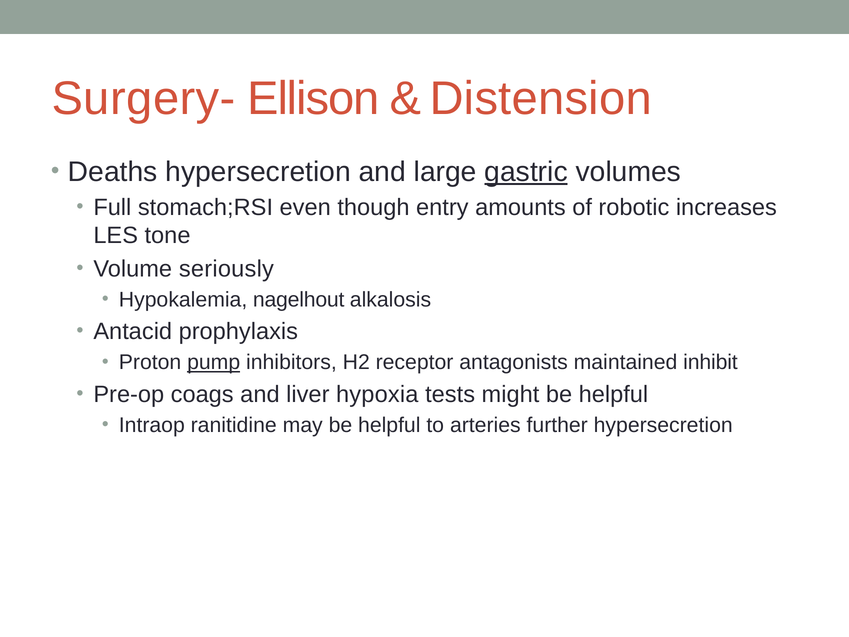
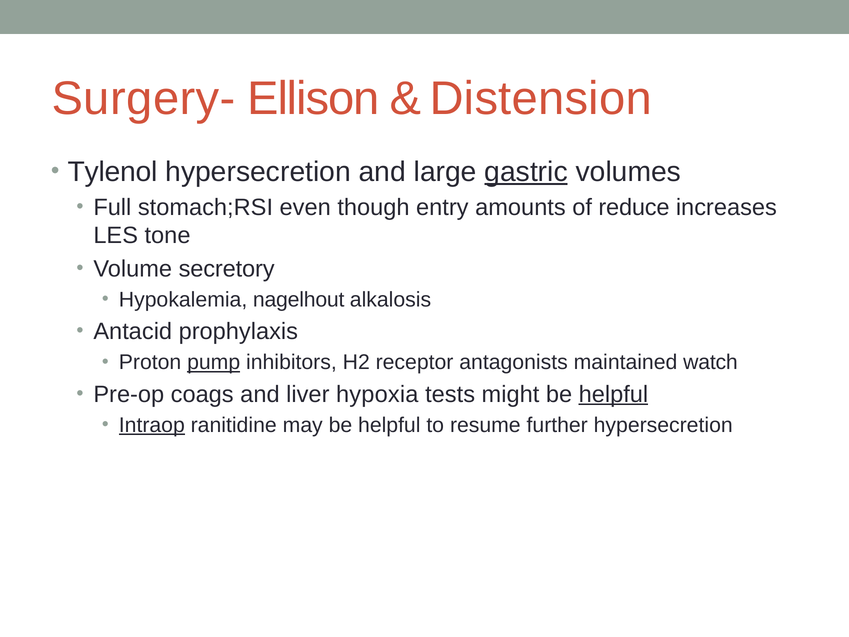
Deaths: Deaths -> Tylenol
robotic: robotic -> reduce
seriously: seriously -> secretory
inhibit: inhibit -> watch
helpful at (613, 394) underline: none -> present
Intraop underline: none -> present
arteries: arteries -> resume
